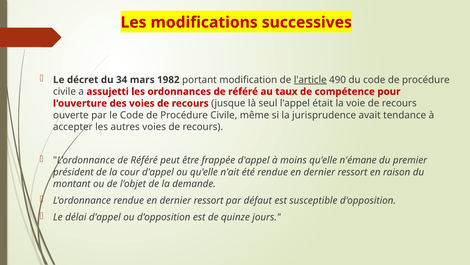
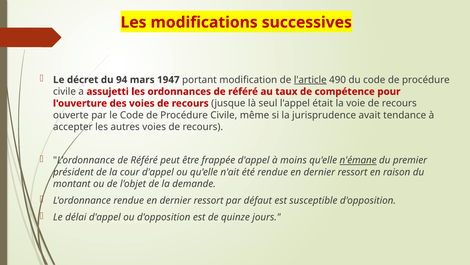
34: 34 -> 94
1982: 1982 -> 1947
n'émane underline: none -> present
